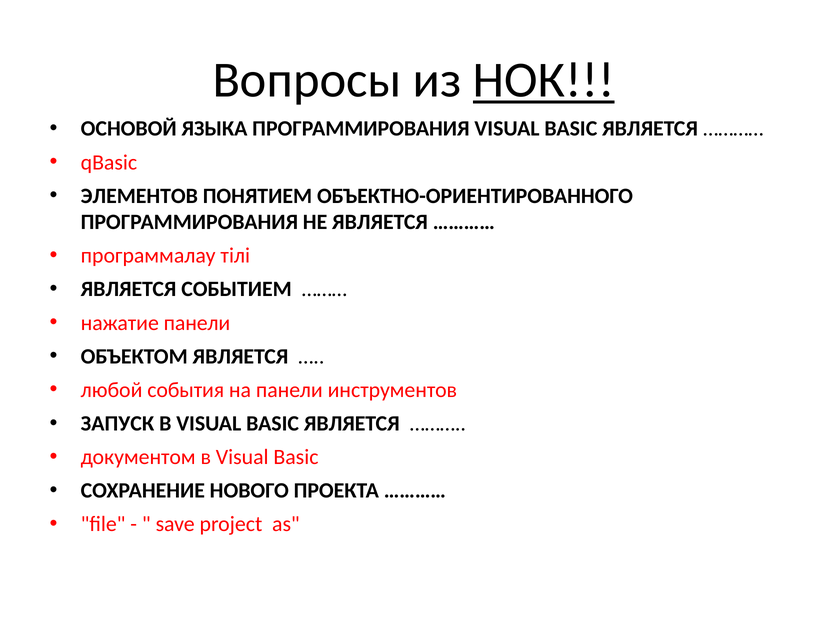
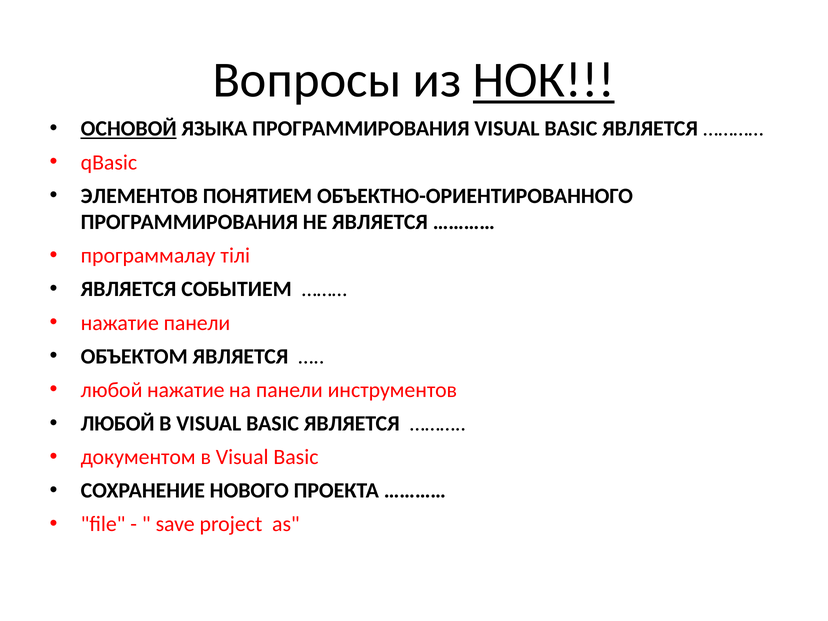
ОСНОВОЙ underline: none -> present
любой события: события -> нажатие
ЗАПУСК at (117, 424): ЗАПУСК -> ЛЮБОЙ
